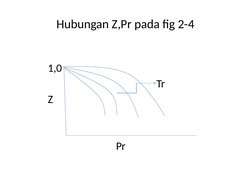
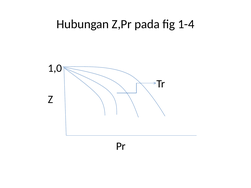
2-4: 2-4 -> 1-4
